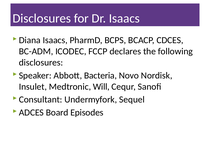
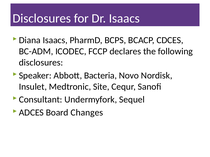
Will: Will -> Site
Episodes: Episodes -> Changes
